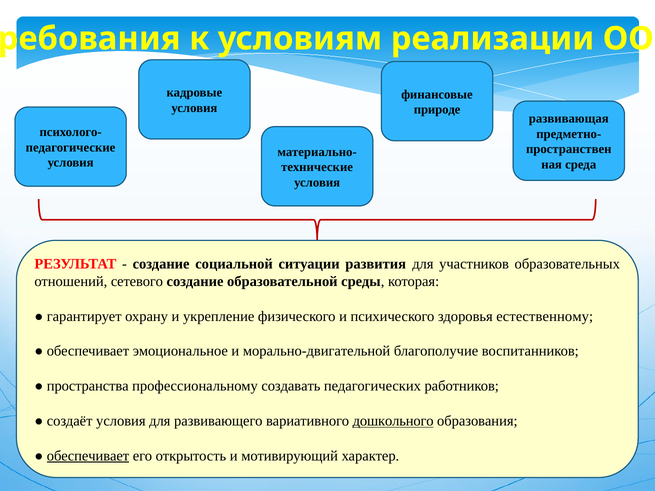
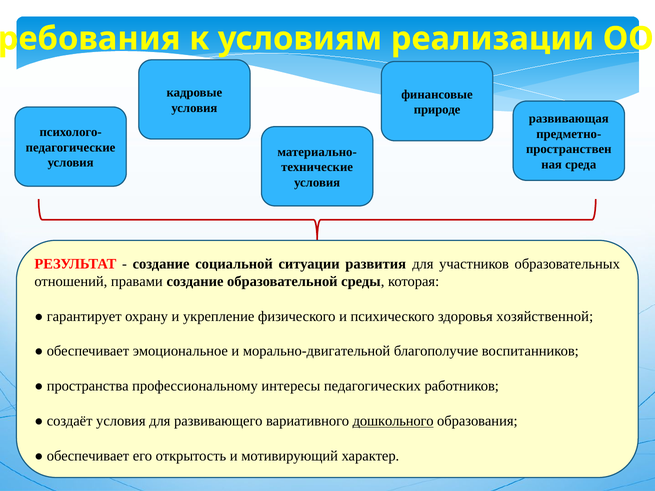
сетевого: сетевого -> правами
естественному: естественному -> хозяйственной
создавать: создавать -> интересы
обеспечивает at (88, 456) underline: present -> none
